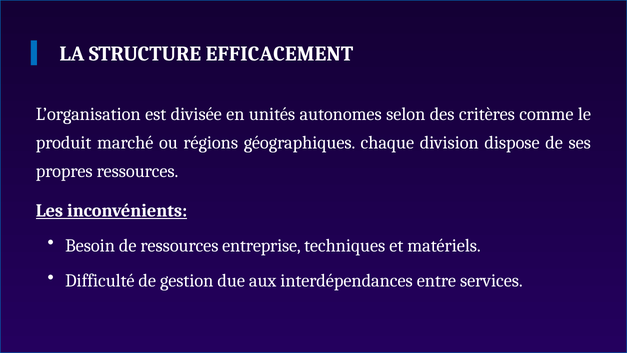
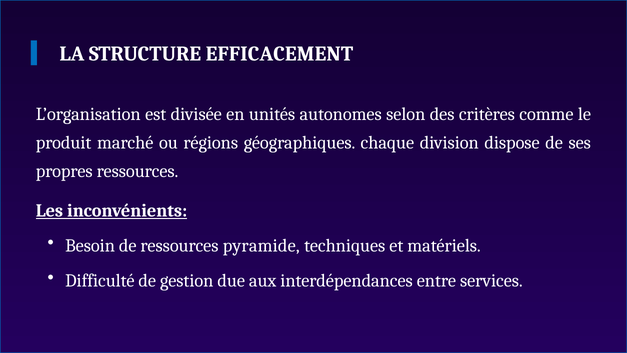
entreprise: entreprise -> pyramide
